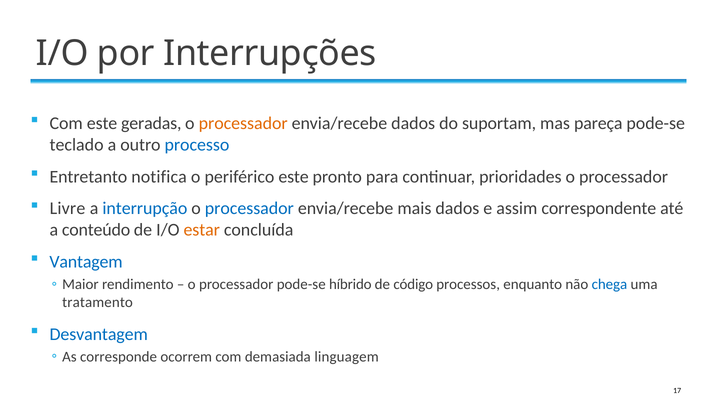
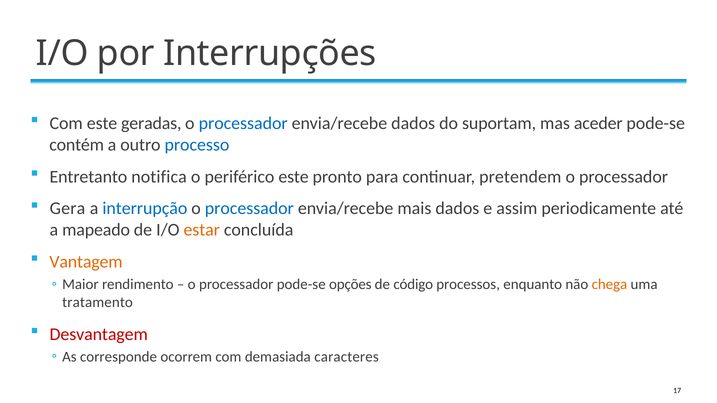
processador at (243, 123) colour: orange -> blue
pareça: pareça -> aceder
teclado: teclado -> contém
prioridades: prioridades -> pretendem
Livre: Livre -> Gera
correspondente: correspondente -> periodicamente
conteúdo: conteúdo -> mapeado
Vantagem colour: blue -> orange
híbrido: híbrido -> opções
chega colour: blue -> orange
Desvantagem colour: blue -> red
linguagem: linguagem -> caracteres
